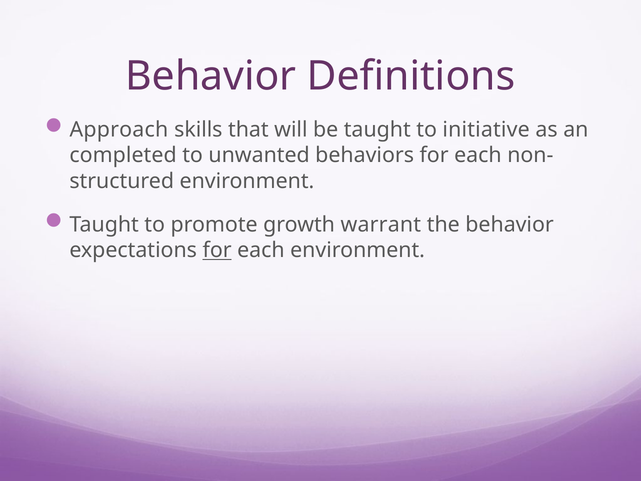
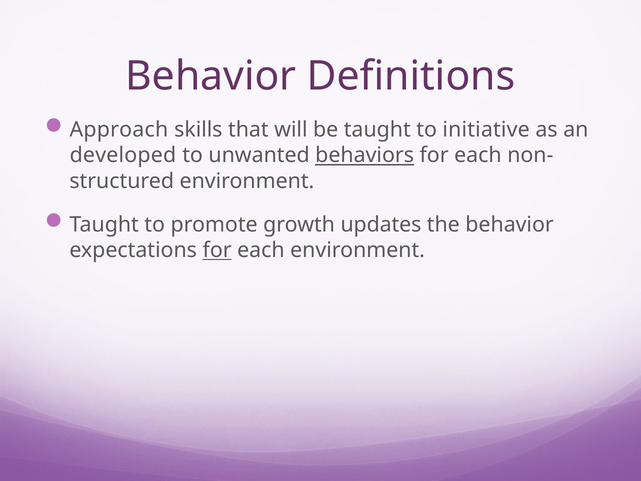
completed: completed -> developed
behaviors underline: none -> present
warrant: warrant -> updates
